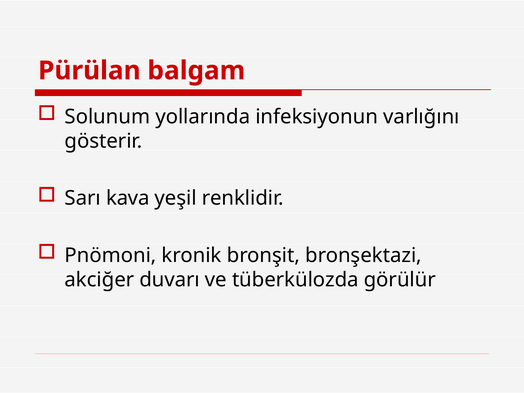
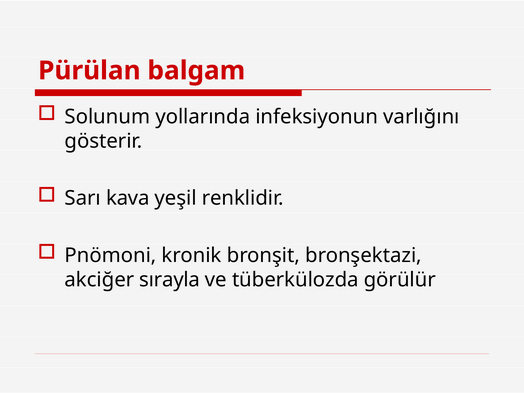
duvarı: duvarı -> sırayla
